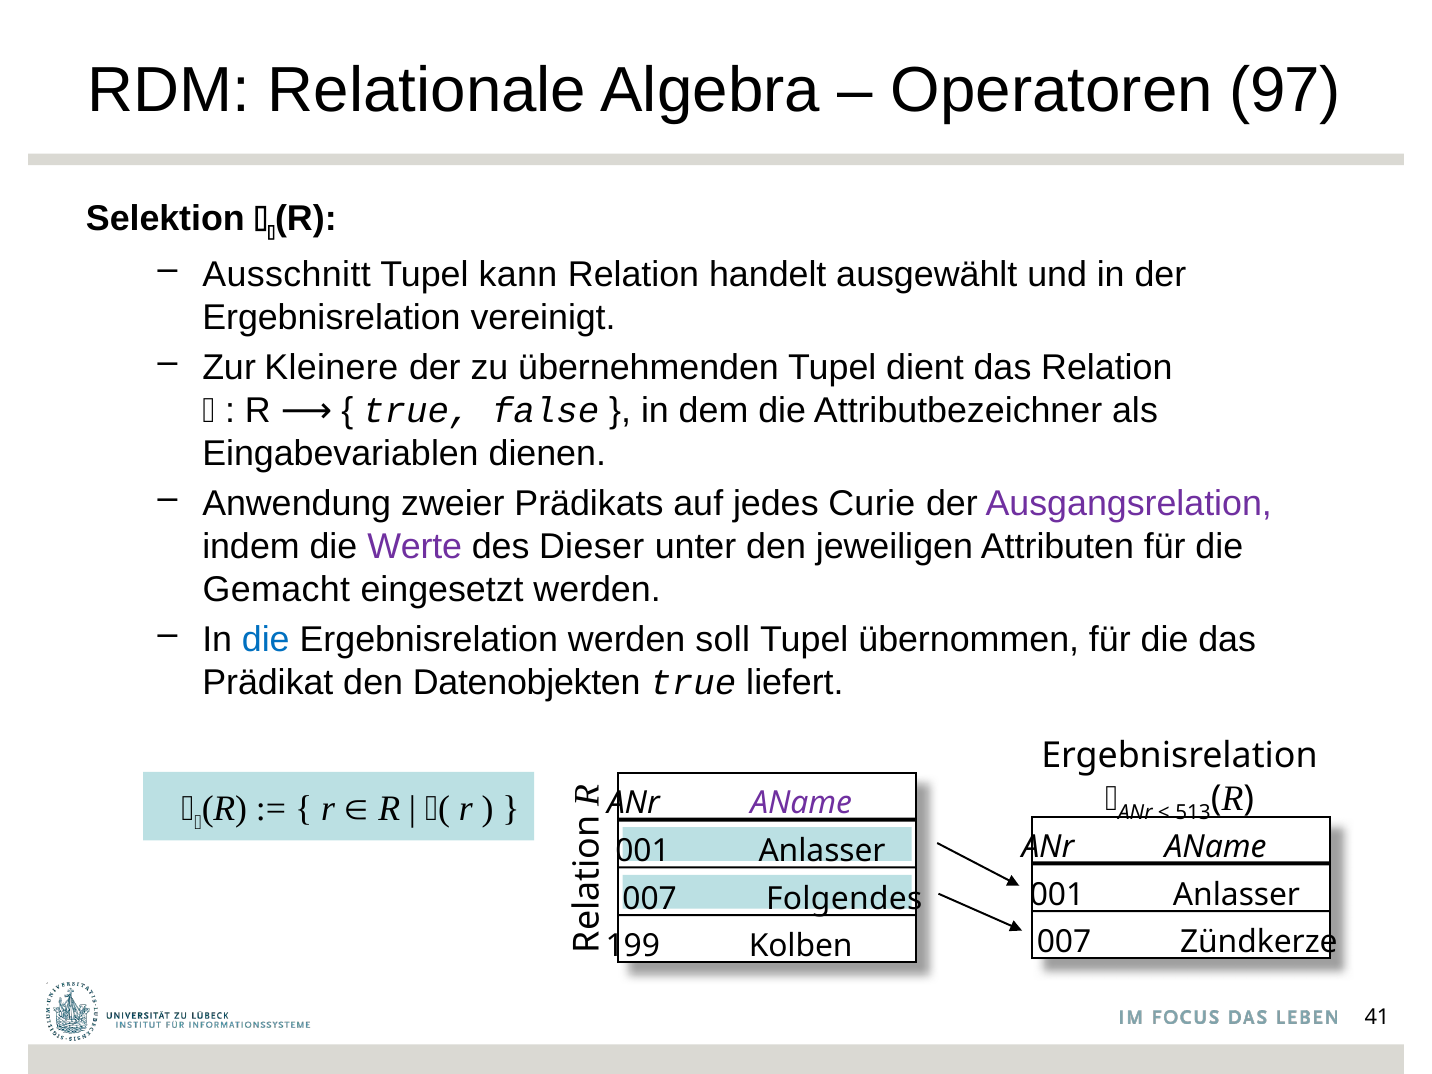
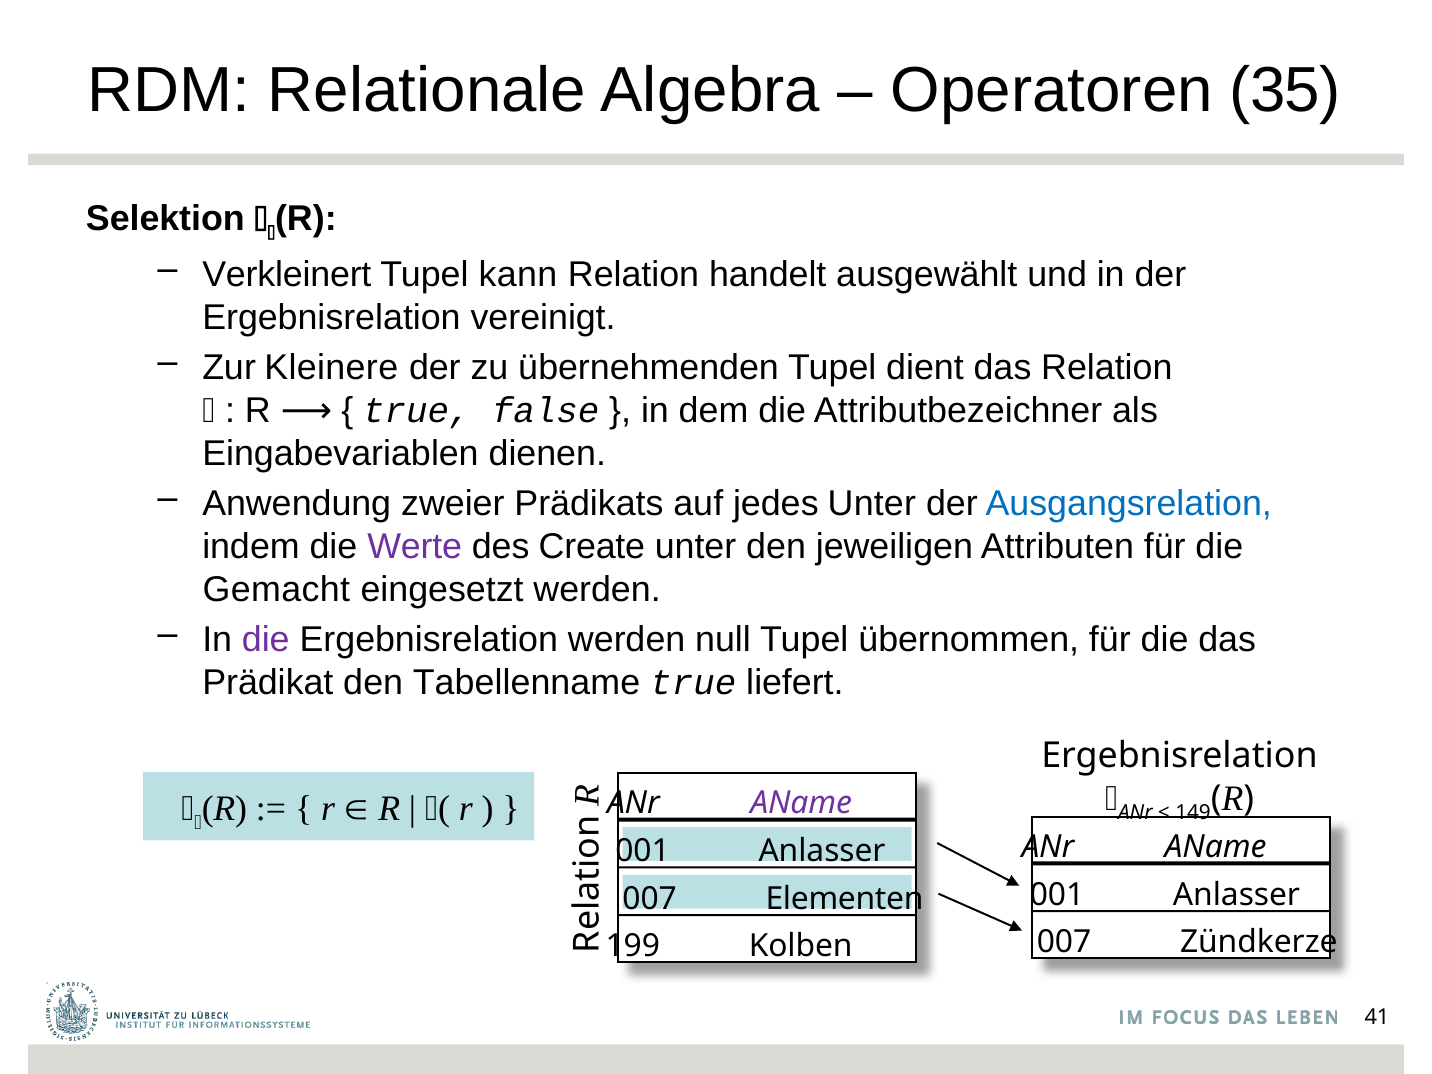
97: 97 -> 35
Ausschnitt: Ausschnitt -> Verkleinert
jedes Curie: Curie -> Unter
Ausgangsrelation colour: purple -> blue
Dieser: Dieser -> Create
die at (266, 640) colour: blue -> purple
soll: soll -> null
Datenobjekten: Datenobjekten -> Tabellenname
513: 513 -> 149
Folgendes: Folgendes -> Elementen
